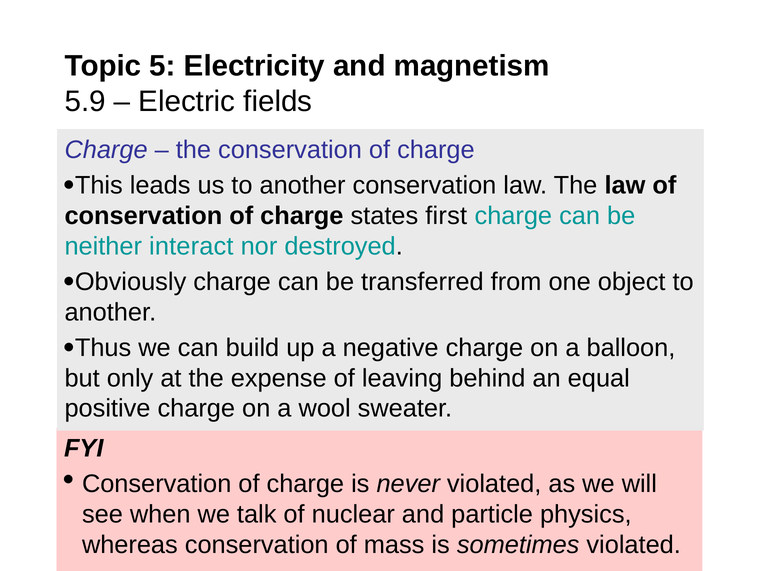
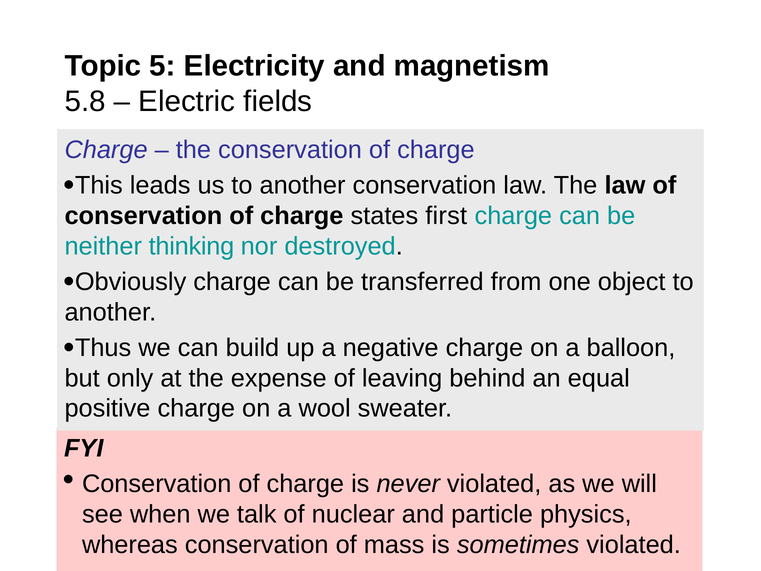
5.9: 5.9 -> 5.8
interact: interact -> thinking
